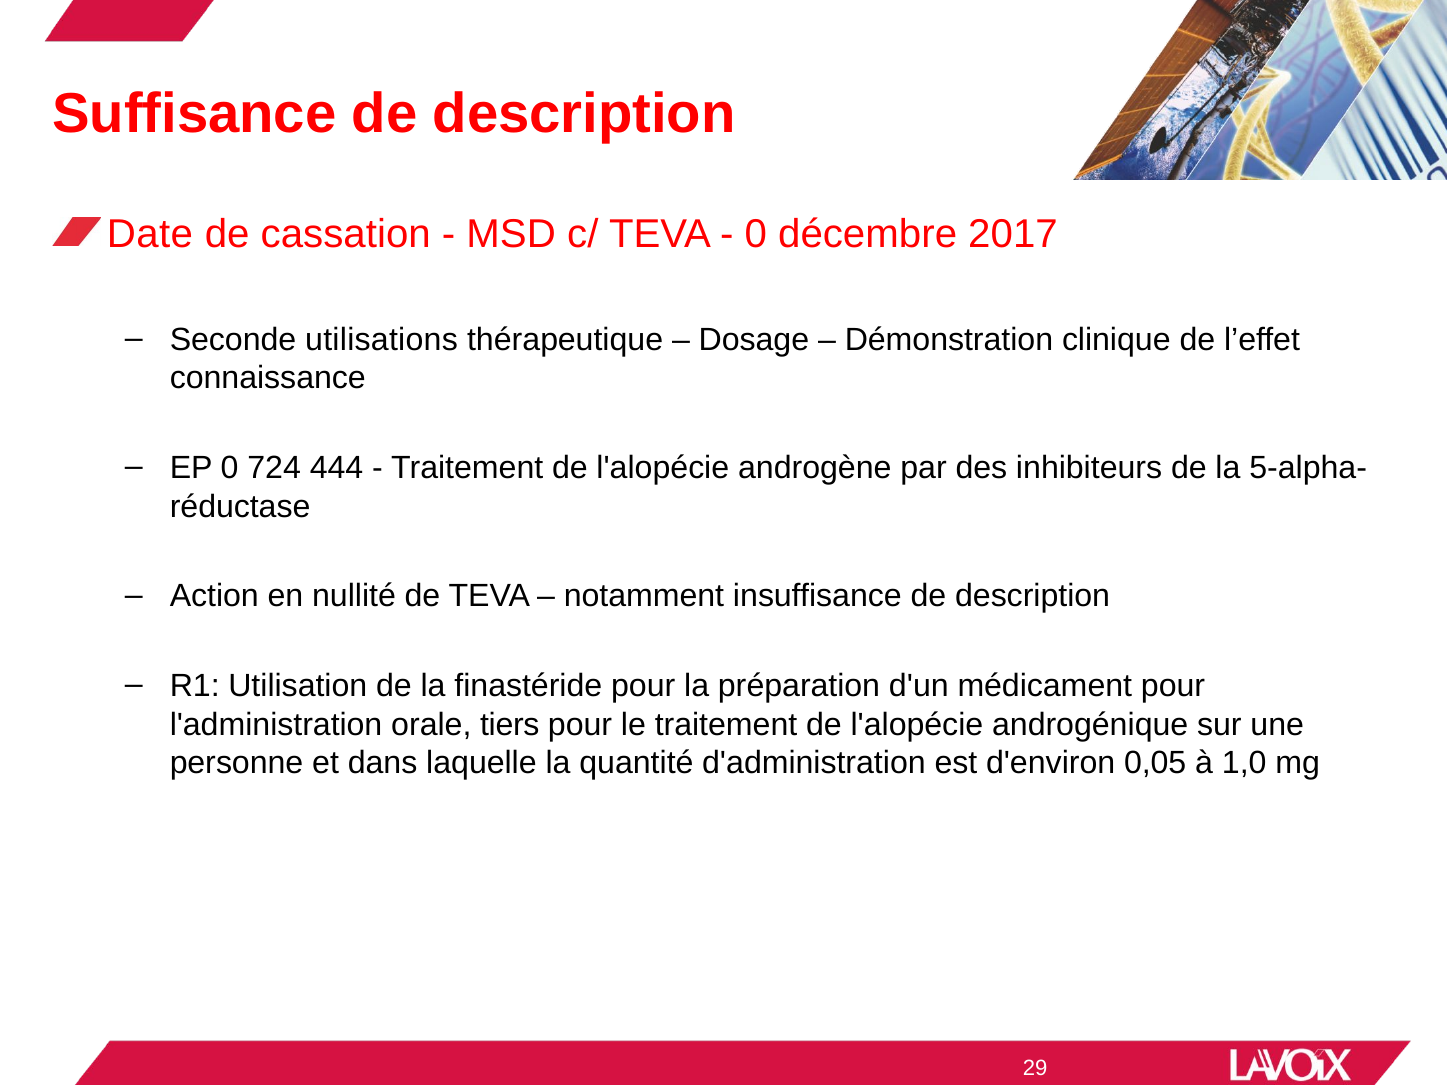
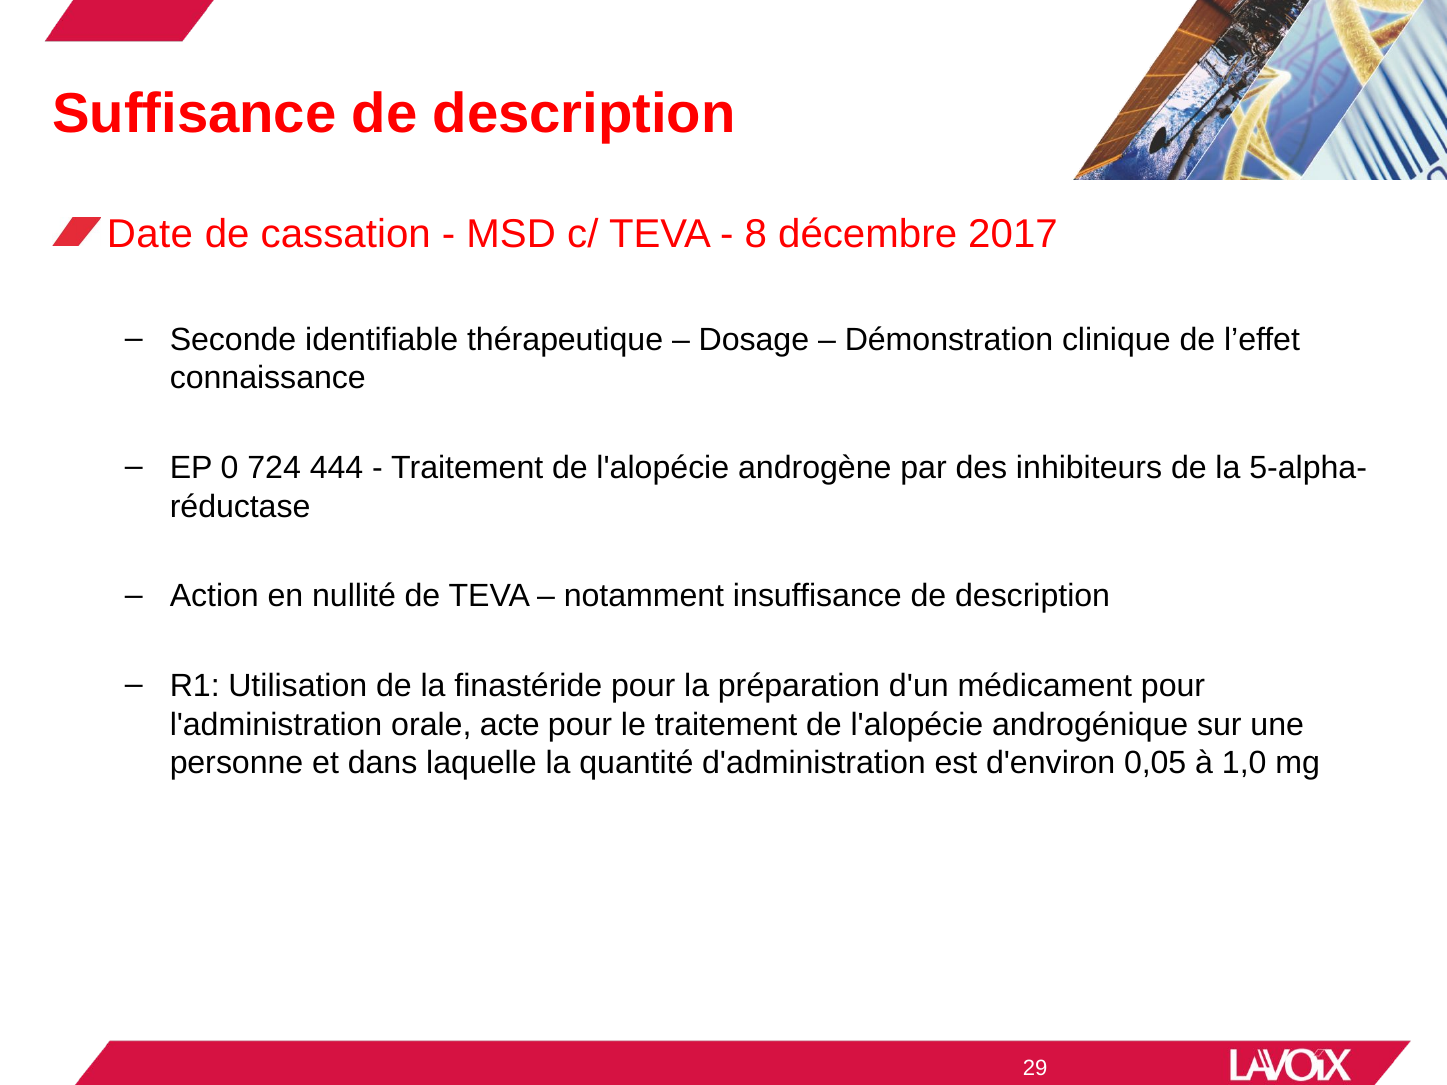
0 at (756, 234): 0 -> 8
utilisations: utilisations -> identifiable
tiers: tiers -> acte
